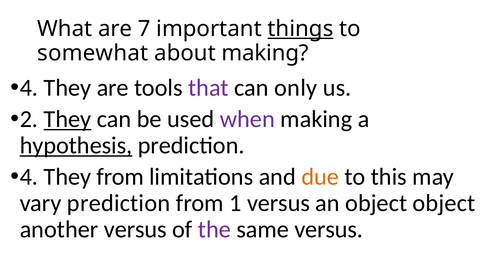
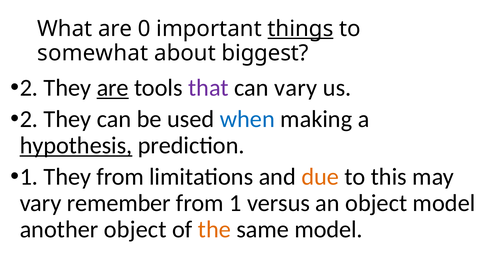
7: 7 -> 0
about making: making -> biggest
4 at (29, 88): 4 -> 2
are at (113, 88) underline: none -> present
can only: only -> vary
They at (67, 119) underline: present -> none
when colour: purple -> blue
4 at (29, 177): 4 -> 1
vary prediction: prediction -> remember
object object: object -> model
another versus: versus -> object
the colour: purple -> orange
same versus: versus -> model
